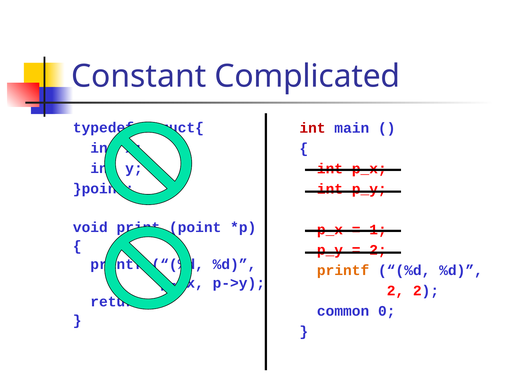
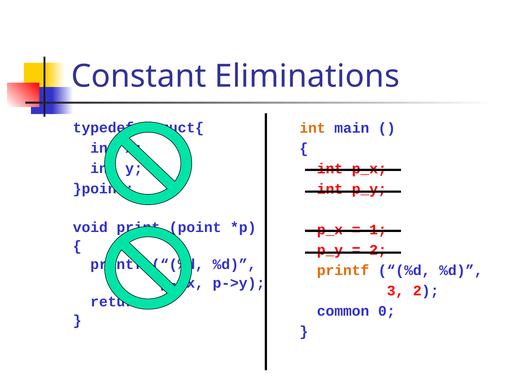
Complicated: Complicated -> Eliminations
int at (313, 128) colour: red -> orange
2 at (395, 291): 2 -> 3
